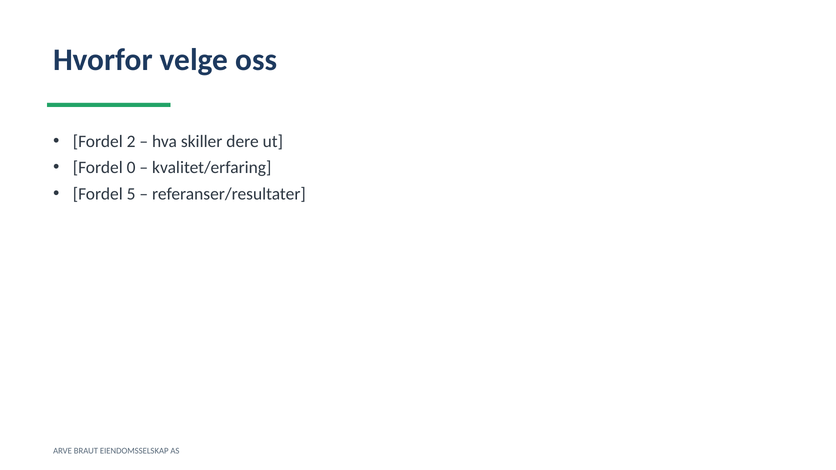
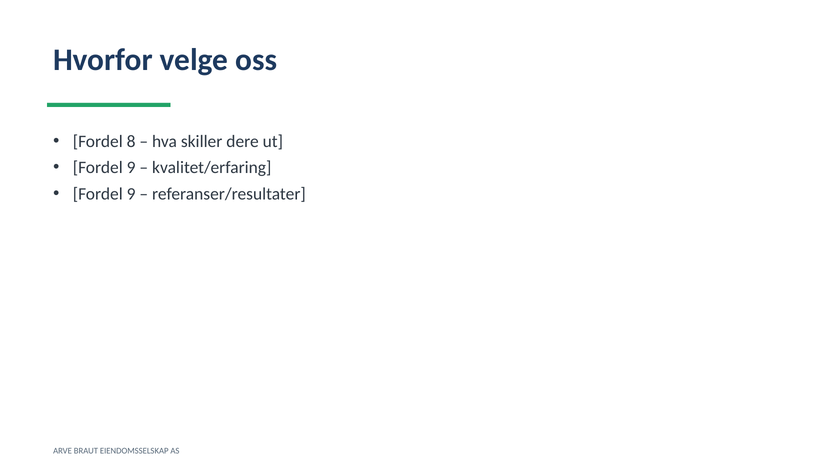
2: 2 -> 8
0 at (131, 168): 0 -> 9
5 at (131, 194): 5 -> 9
